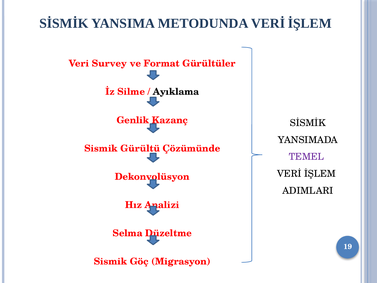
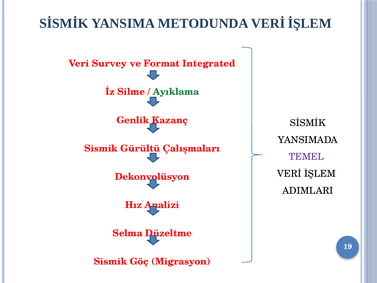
Gürültüler: Gürültüler -> Integrated
Ayıklama colour: black -> green
Çözümünde: Çözümünde -> Çalışmaları
